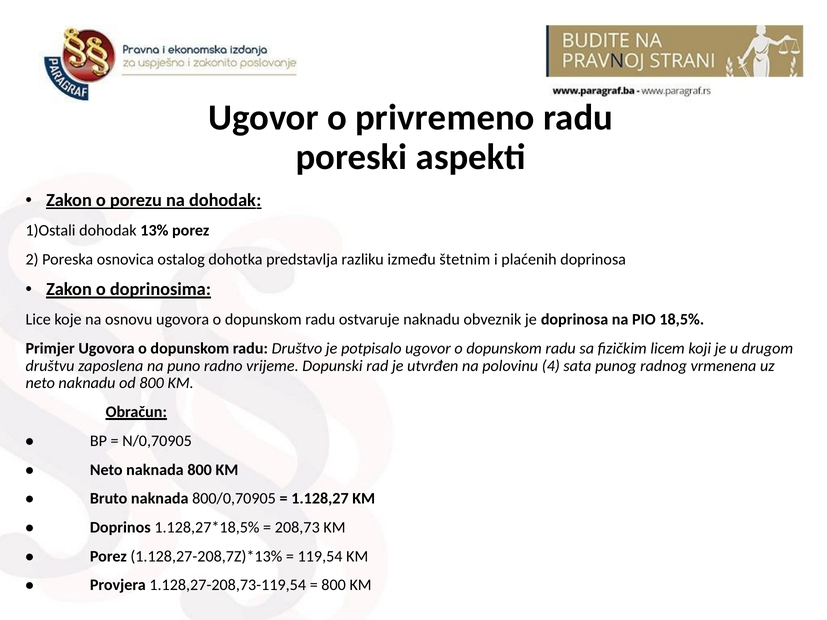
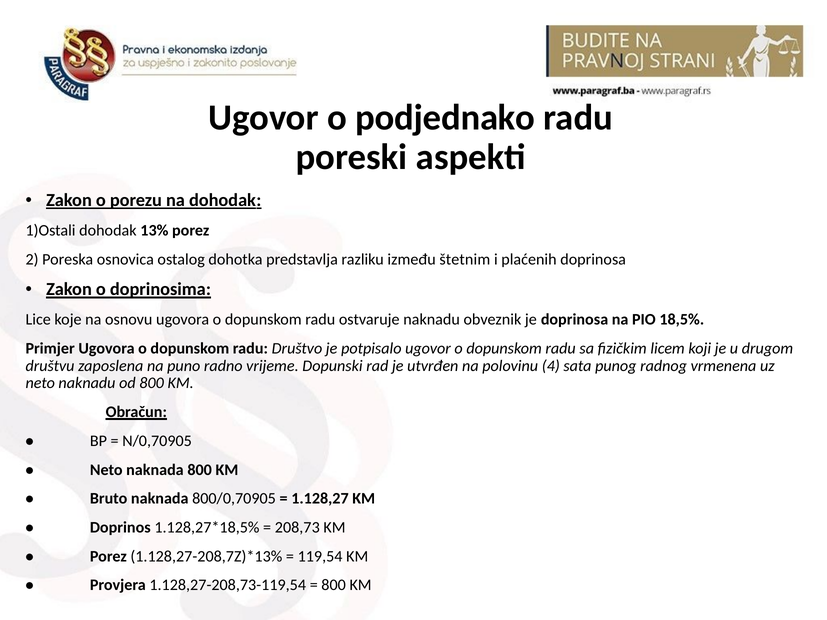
privremeno: privremeno -> podjednako
